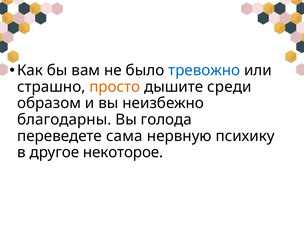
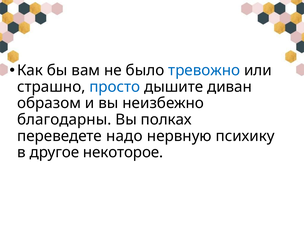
просто colour: orange -> blue
среди: среди -> диван
голода: голода -> полках
сама: сама -> надо
